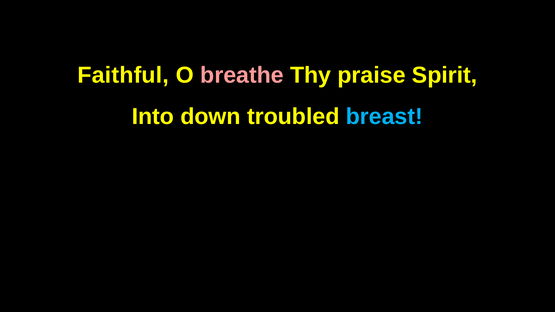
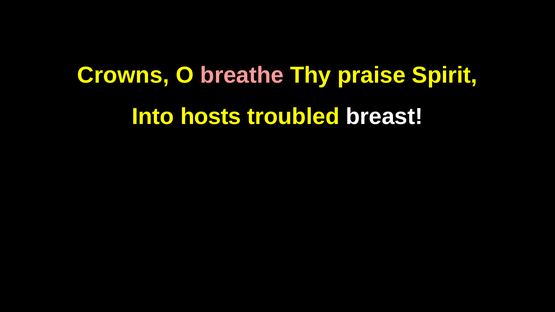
Faithful: Faithful -> Crowns
down: down -> hosts
breast colour: light blue -> white
